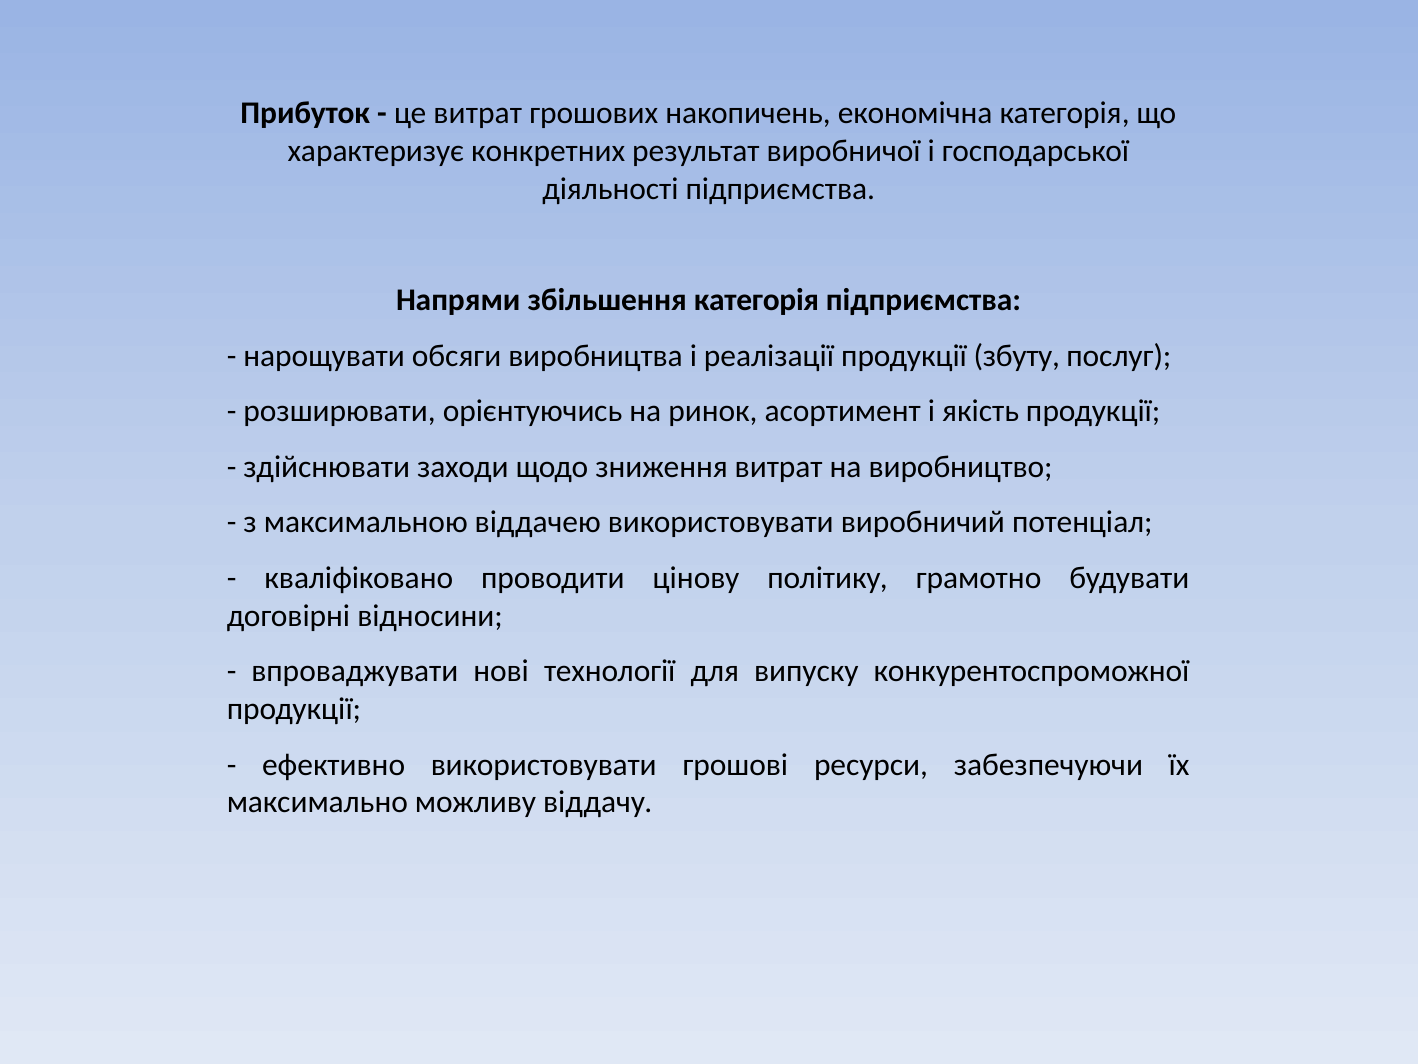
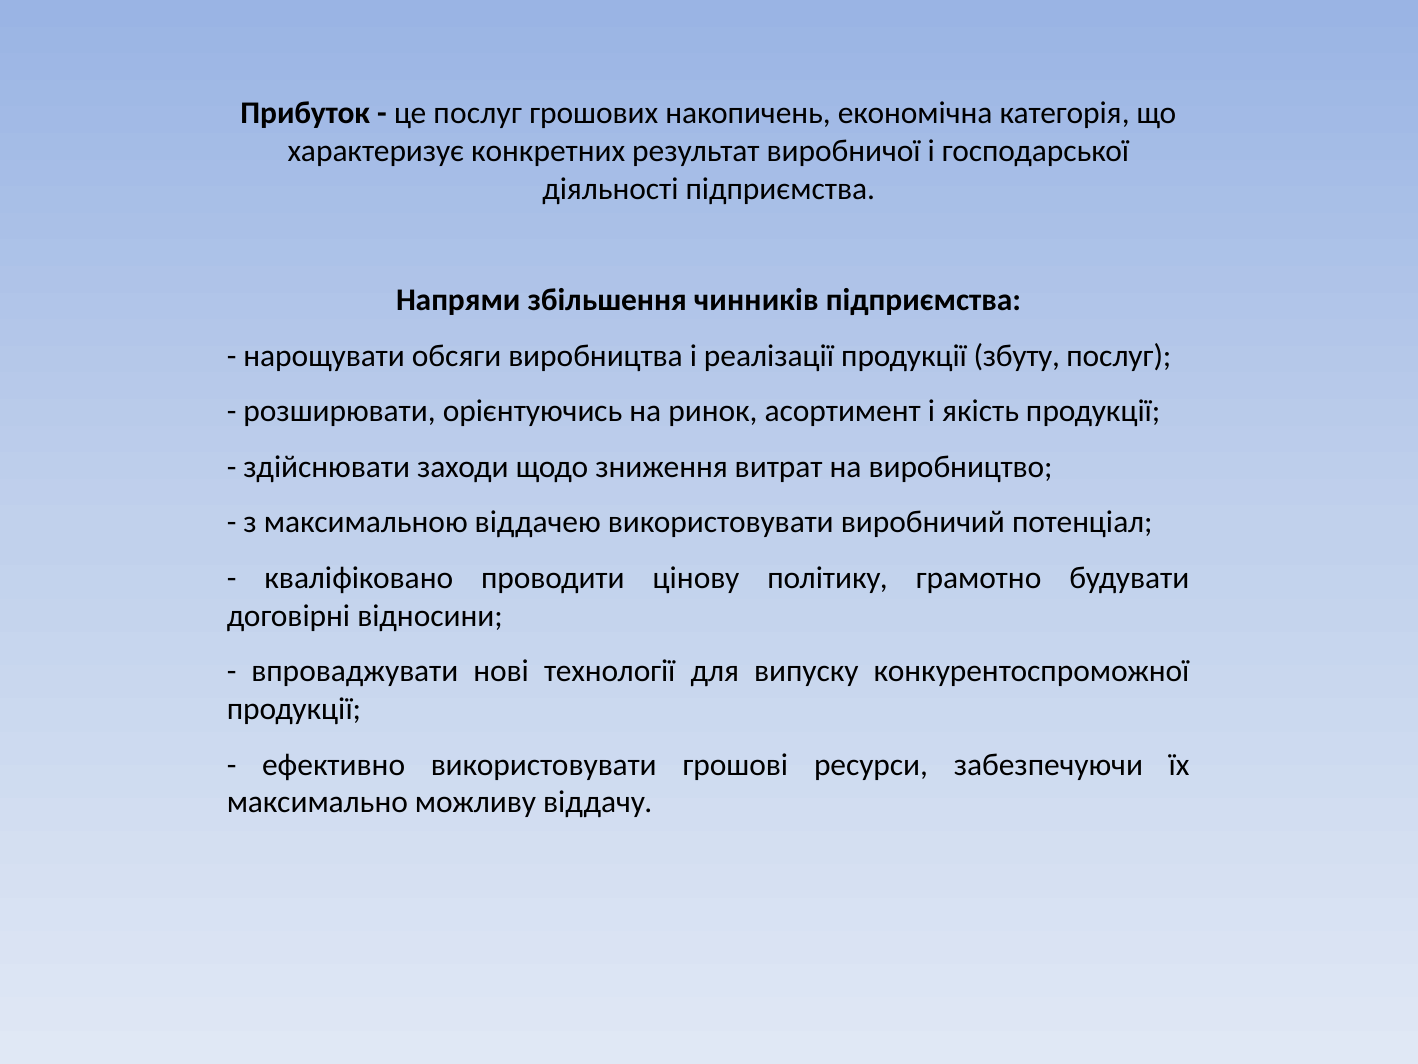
це витрат: витрат -> послуг
збільшення категорія: категорія -> чинників
